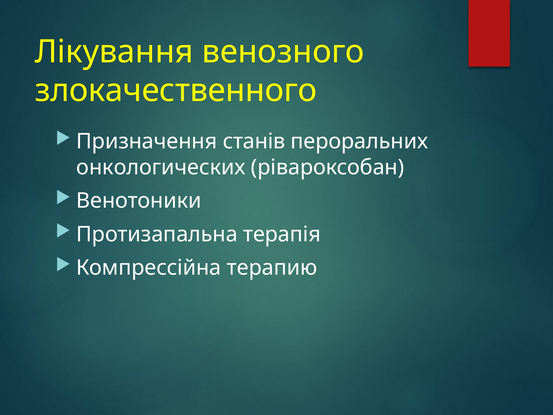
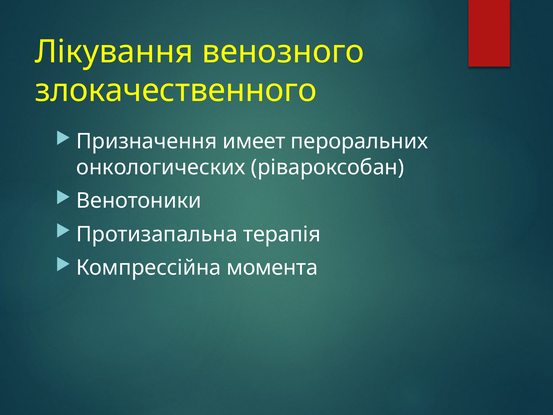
станів: станів -> имеет
терапию: терапию -> момента
